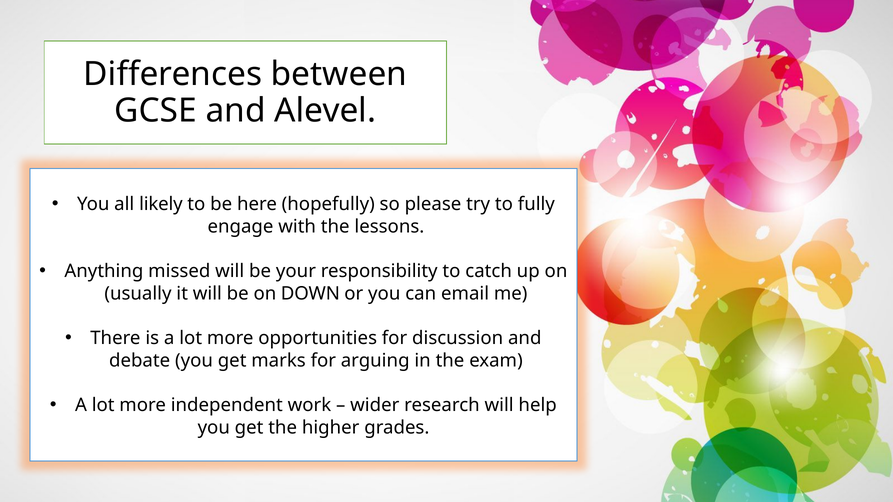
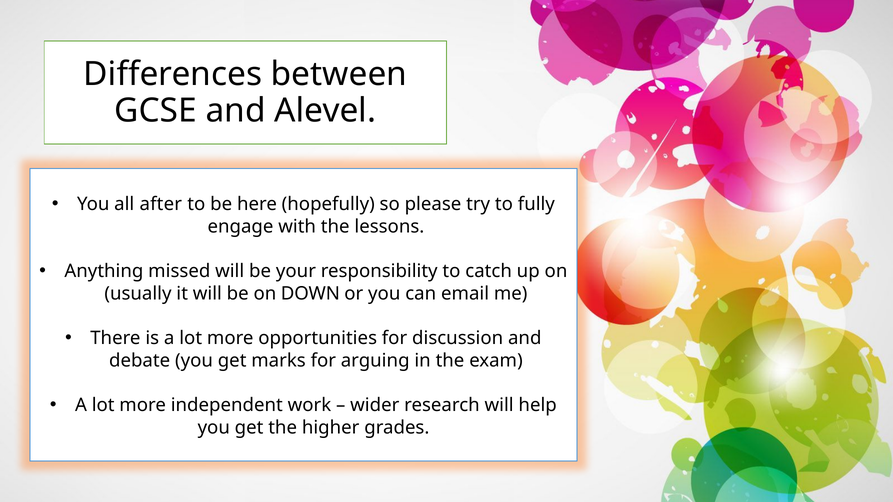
likely: likely -> after
